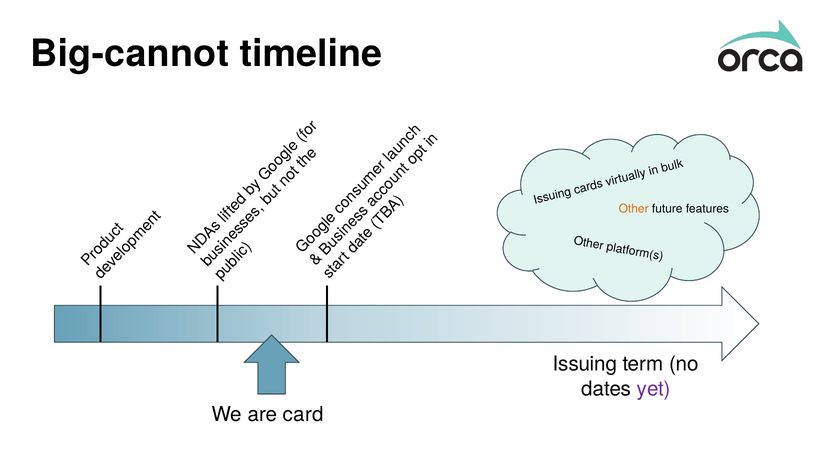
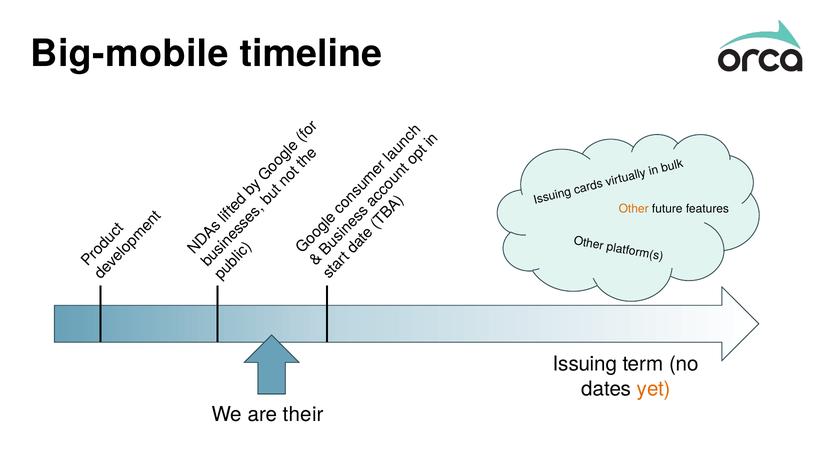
Big-cannot: Big-cannot -> Big-mobile
yet colour: purple -> orange
card: card -> their
